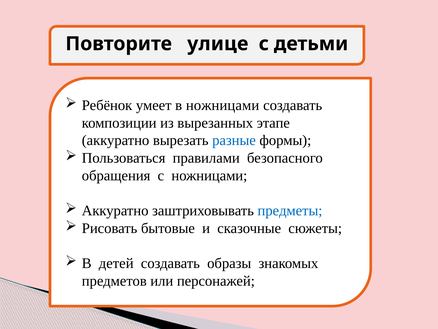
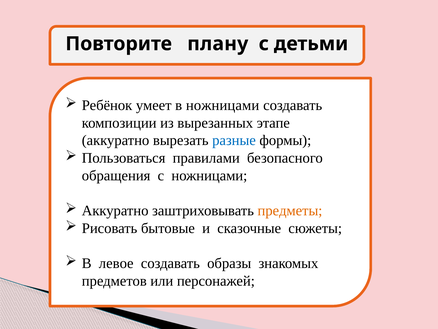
улице: улице -> плану
предметы colour: blue -> orange
детей: детей -> левое
